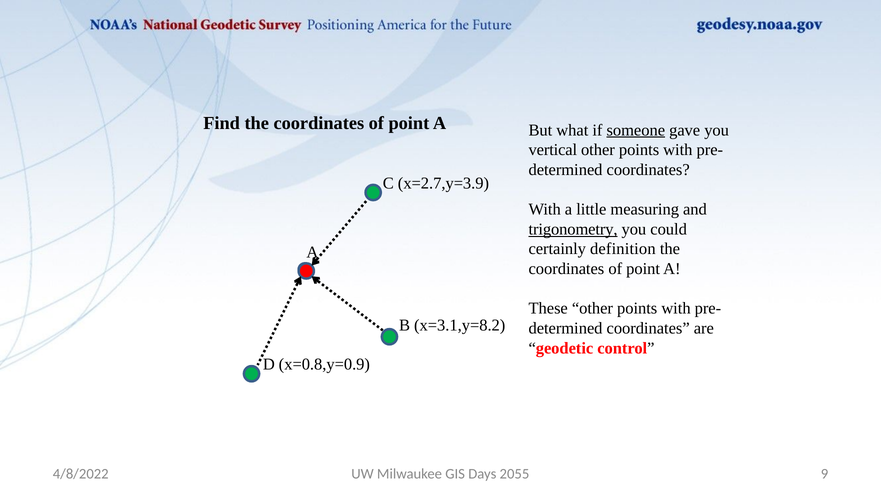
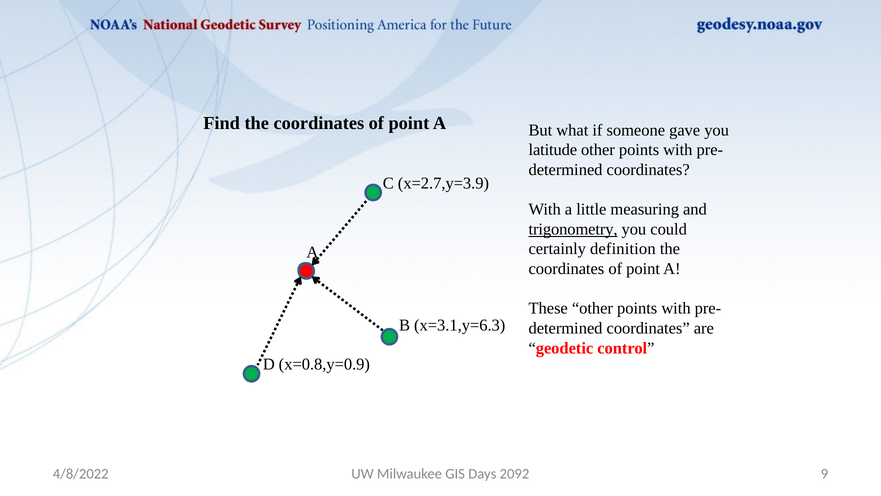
someone underline: present -> none
vertical: vertical -> latitude
x=3.1,y=8.2: x=3.1,y=8.2 -> x=3.1,y=6.3
2055: 2055 -> 2092
